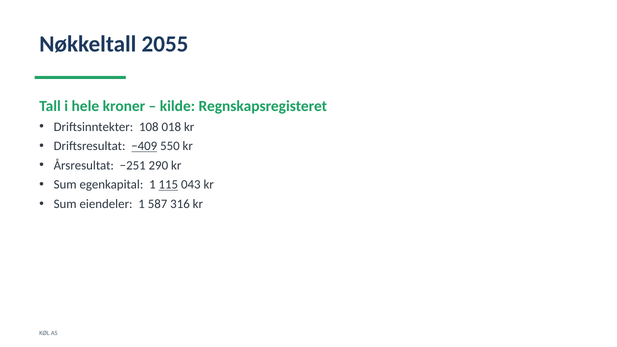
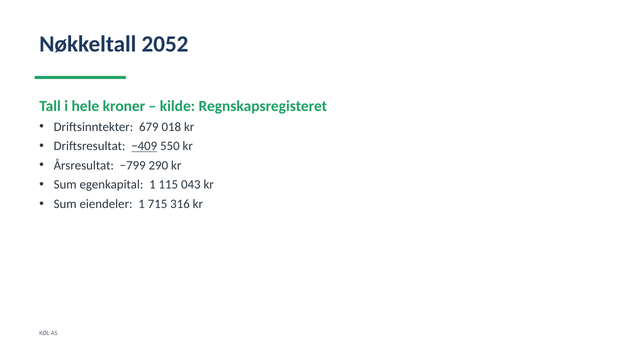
2055: 2055 -> 2052
108: 108 -> 679
−251: −251 -> −799
115 underline: present -> none
587: 587 -> 715
